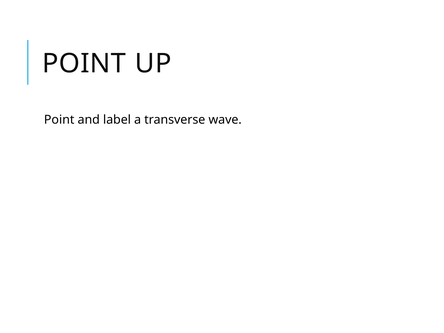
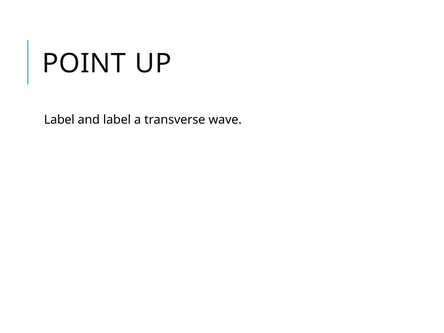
Point at (59, 120): Point -> Label
